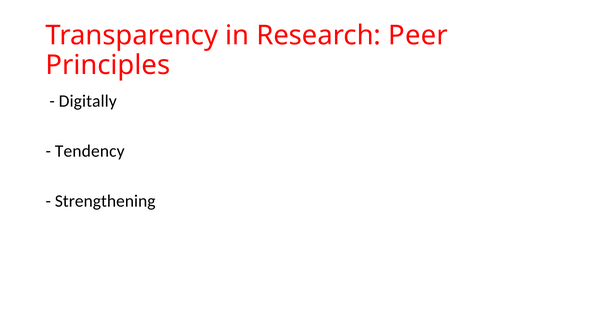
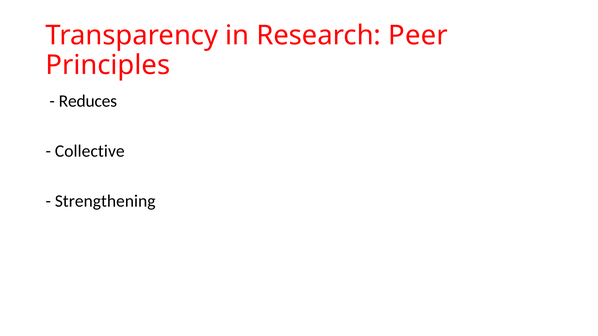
Digitally: Digitally -> Reduces
Tendency: Tendency -> Collective
